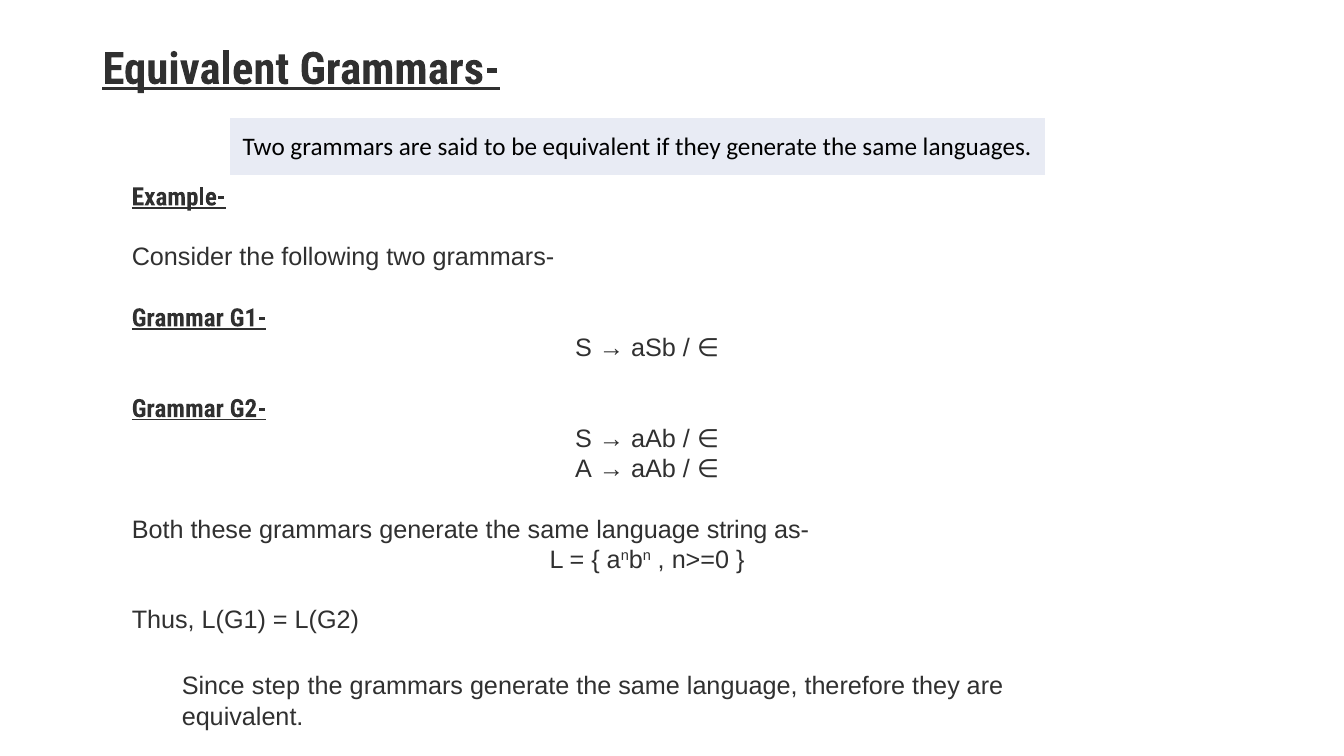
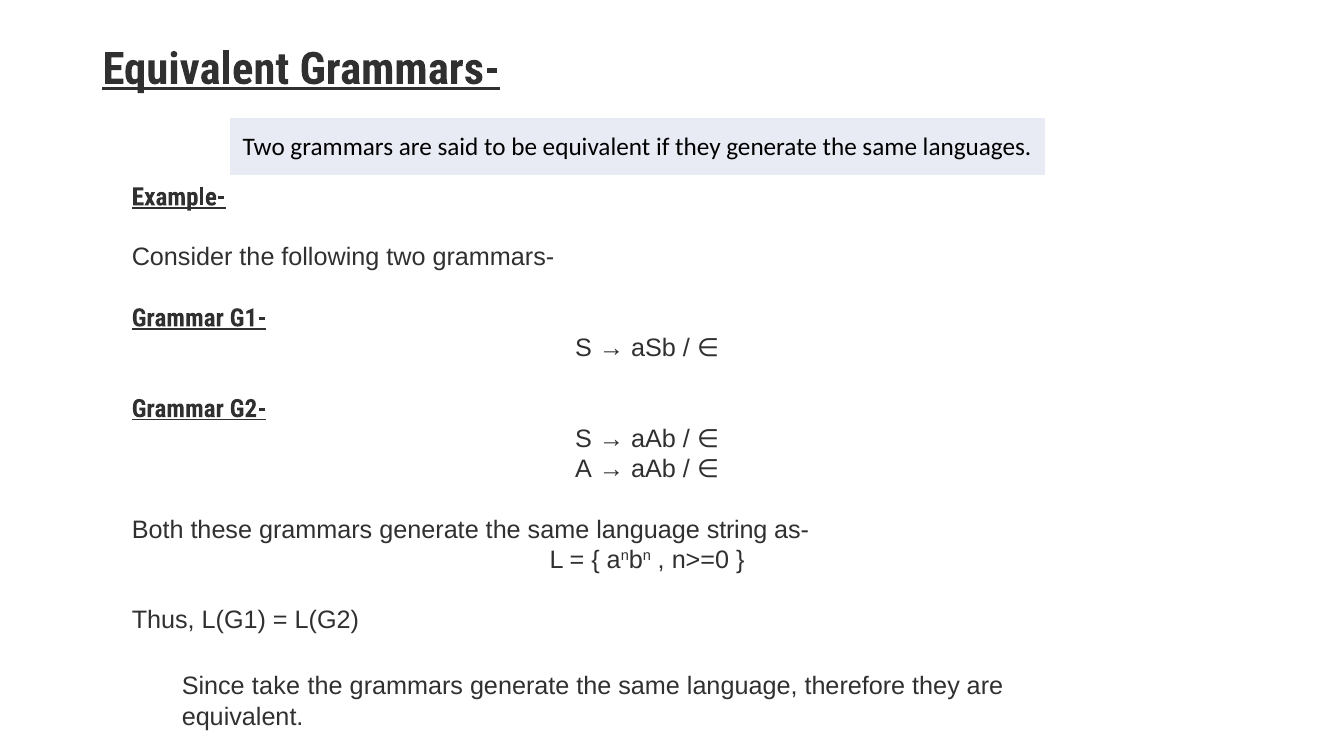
step: step -> take
